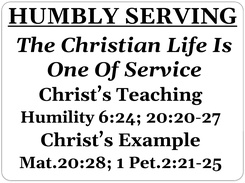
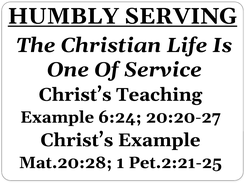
Humility at (57, 118): Humility -> Example
